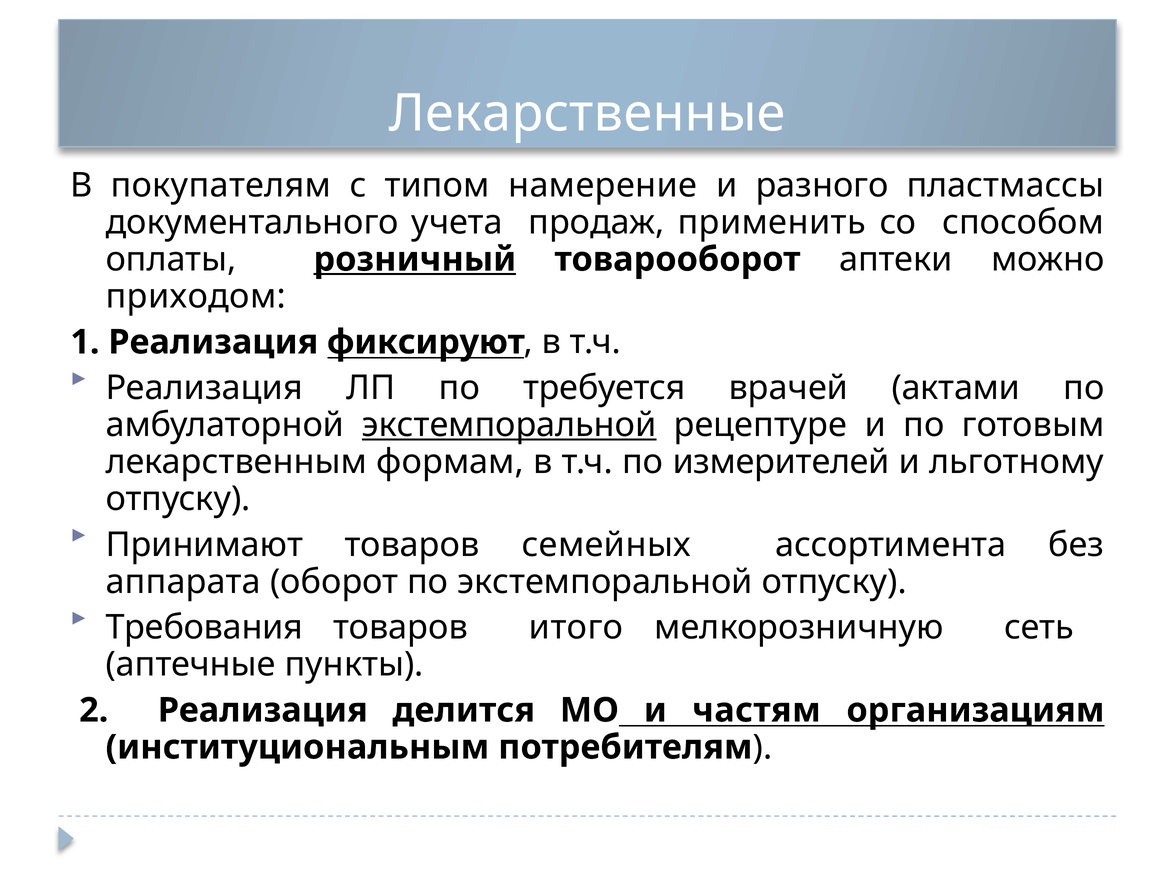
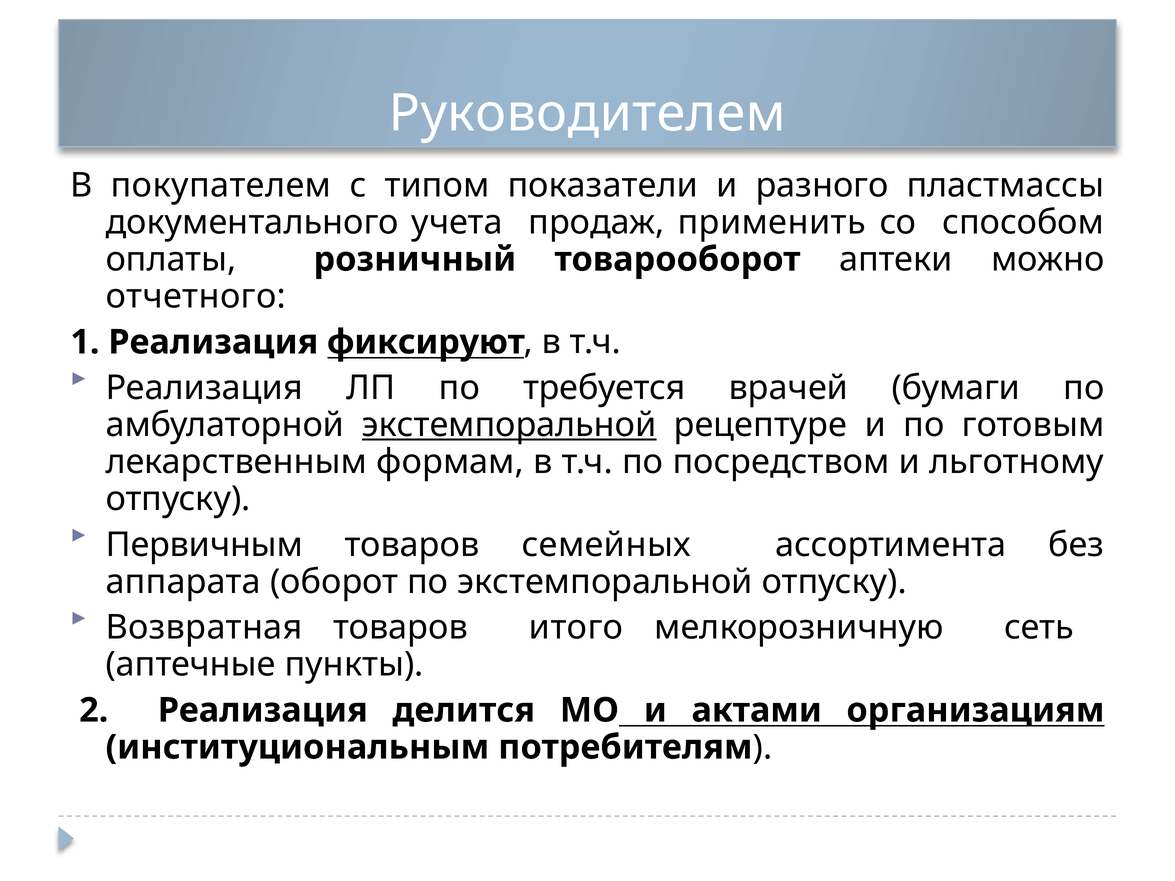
Лекарственные: Лекарственные -> Руководителем
покупателям: покупателям -> покупателем
намерение: намерение -> показатели
розничный underline: present -> none
приходом: приходом -> отчетного
актами: актами -> бумаги
измерителей: измерителей -> посредством
Принимают: Принимают -> Первичным
Требования: Требования -> Возвратная
частям: частям -> актами
